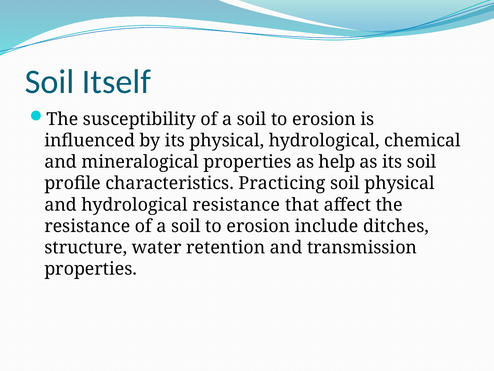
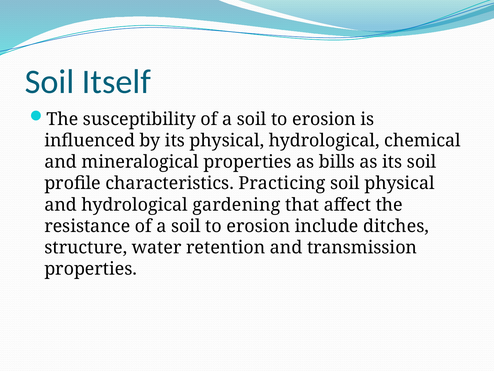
help: help -> bills
hydrological resistance: resistance -> gardening
